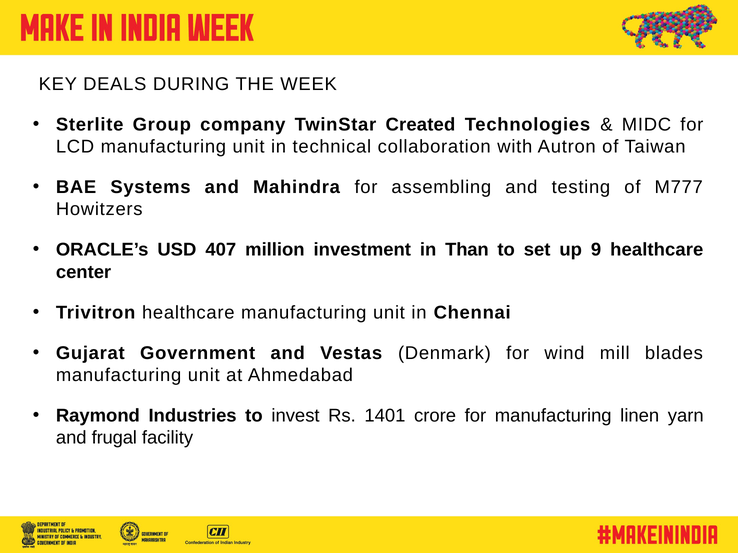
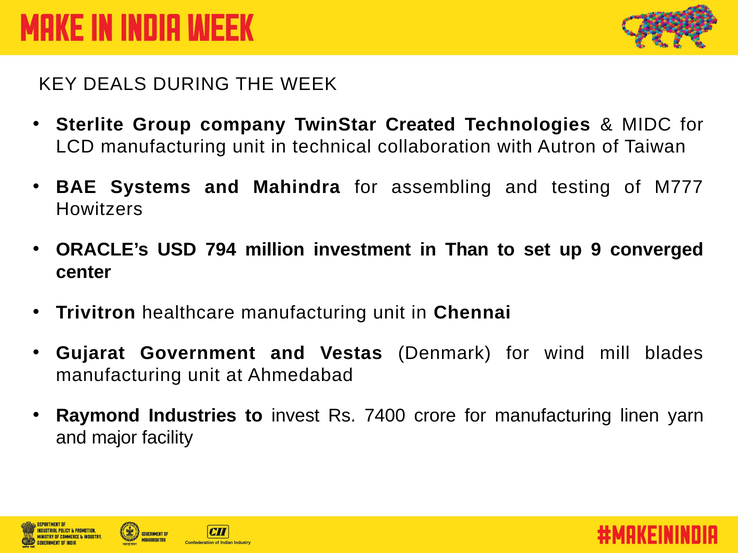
407: 407 -> 794
9 healthcare: healthcare -> converged
1401: 1401 -> 7400
frugal: frugal -> major
